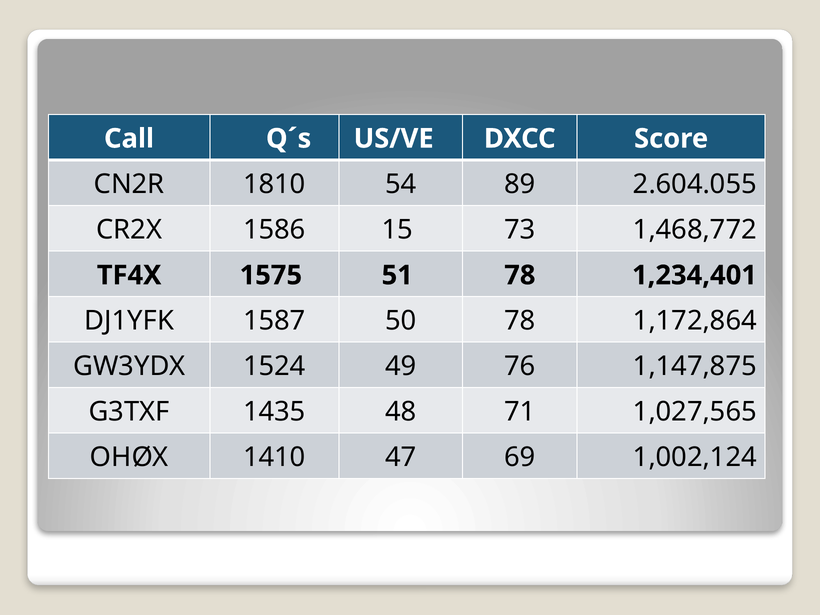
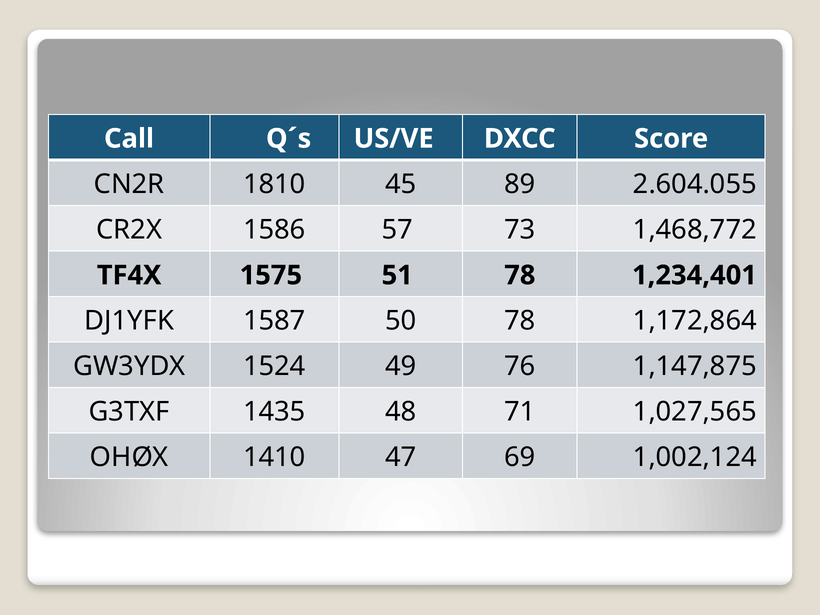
54: 54 -> 45
15: 15 -> 57
